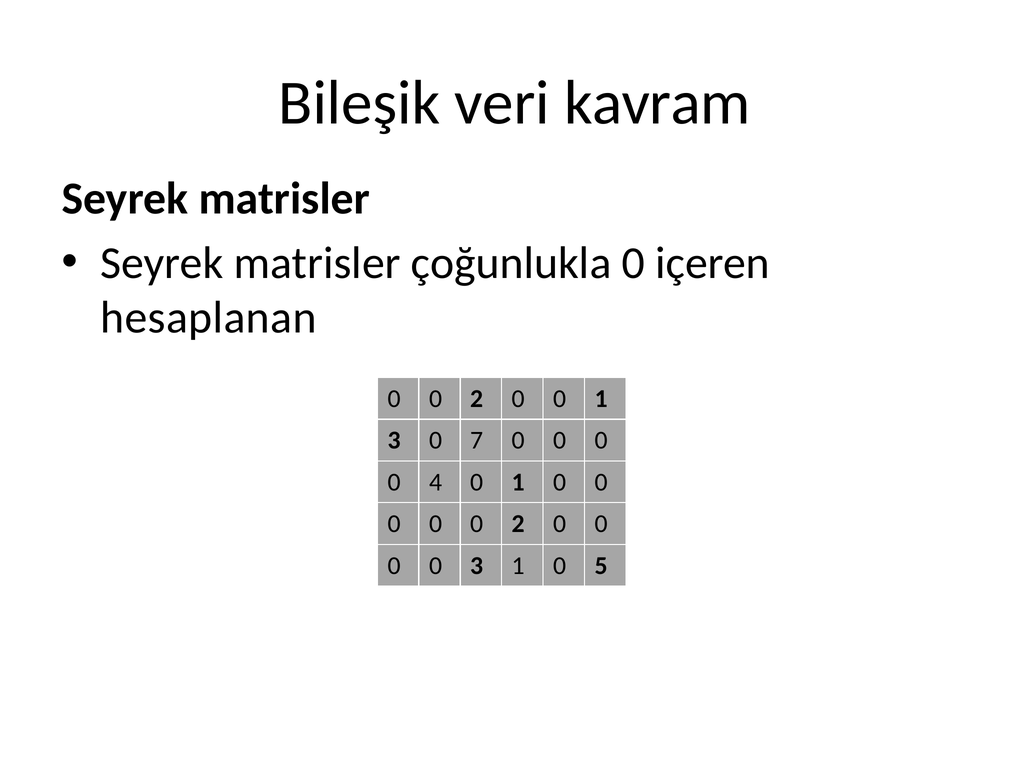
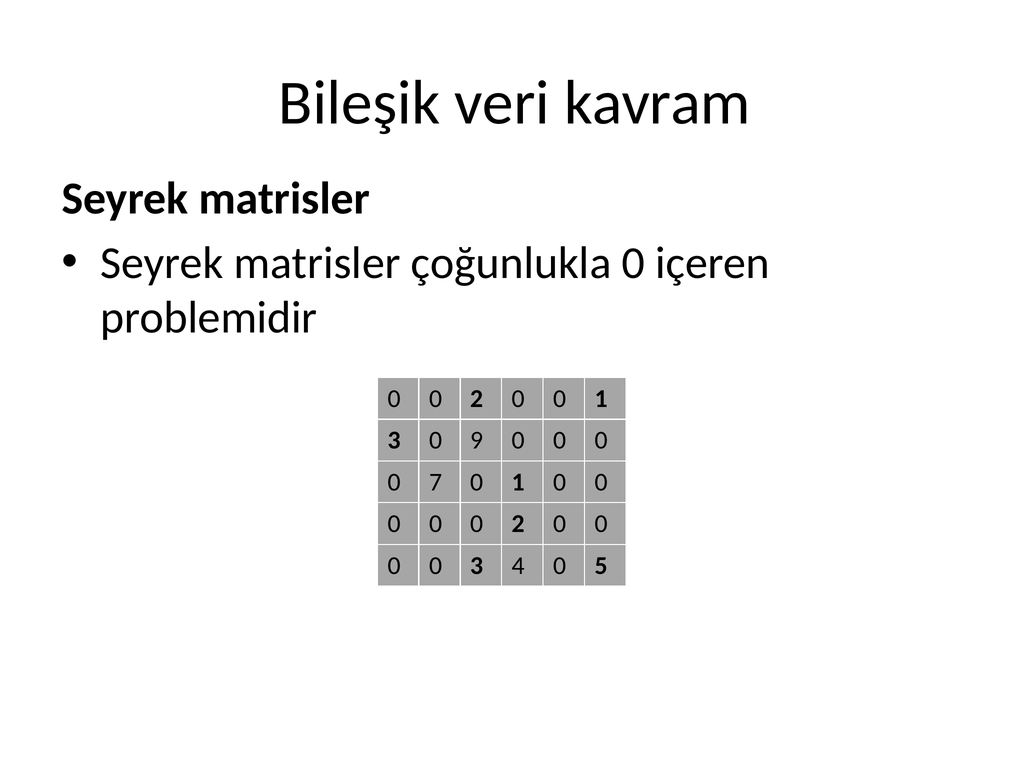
hesaplanan: hesaplanan -> problemidir
7: 7 -> 9
4: 4 -> 7
3 1: 1 -> 4
